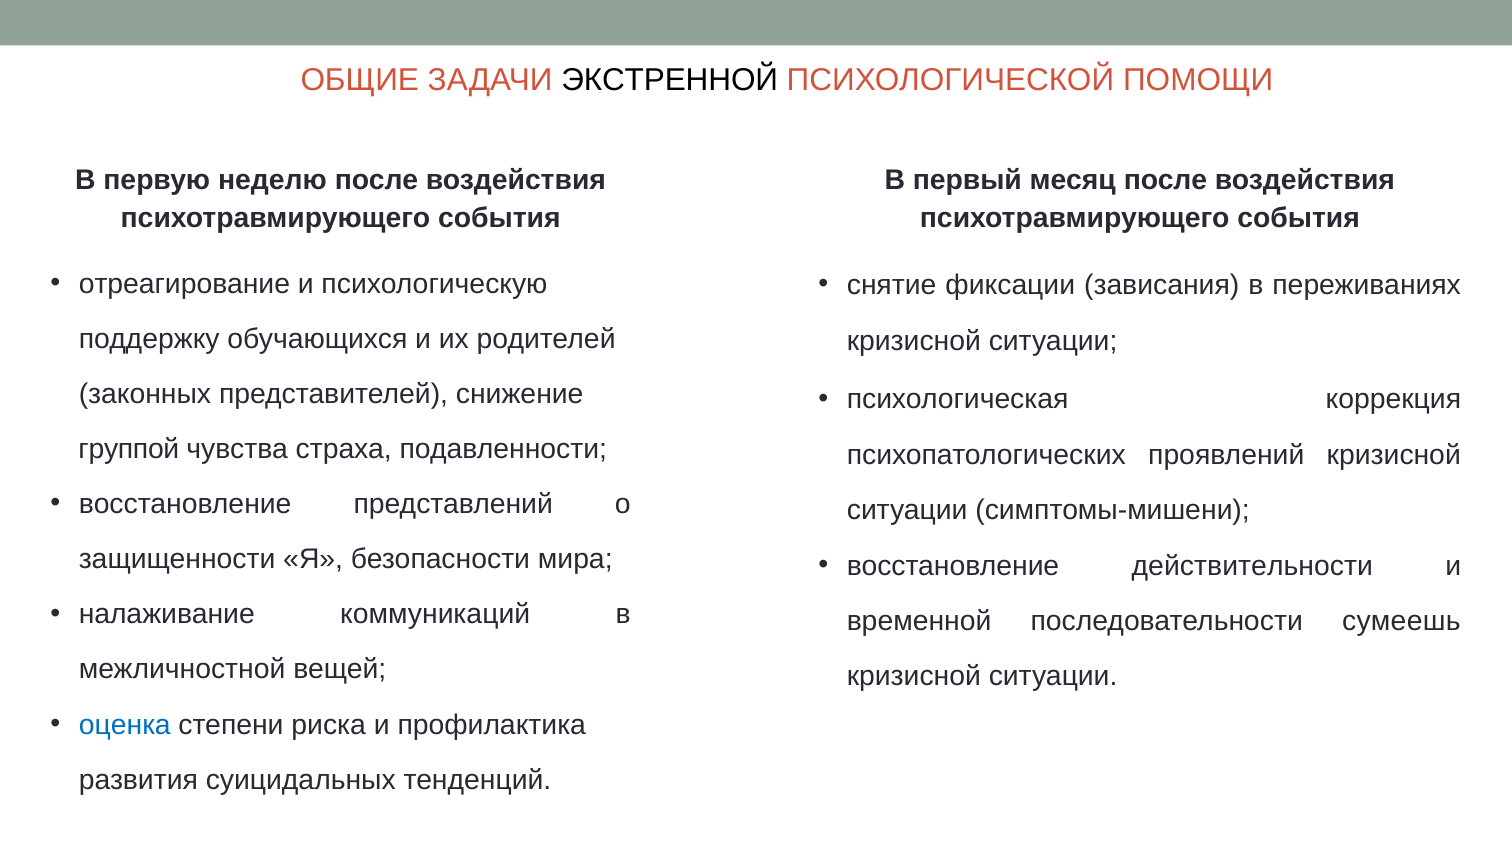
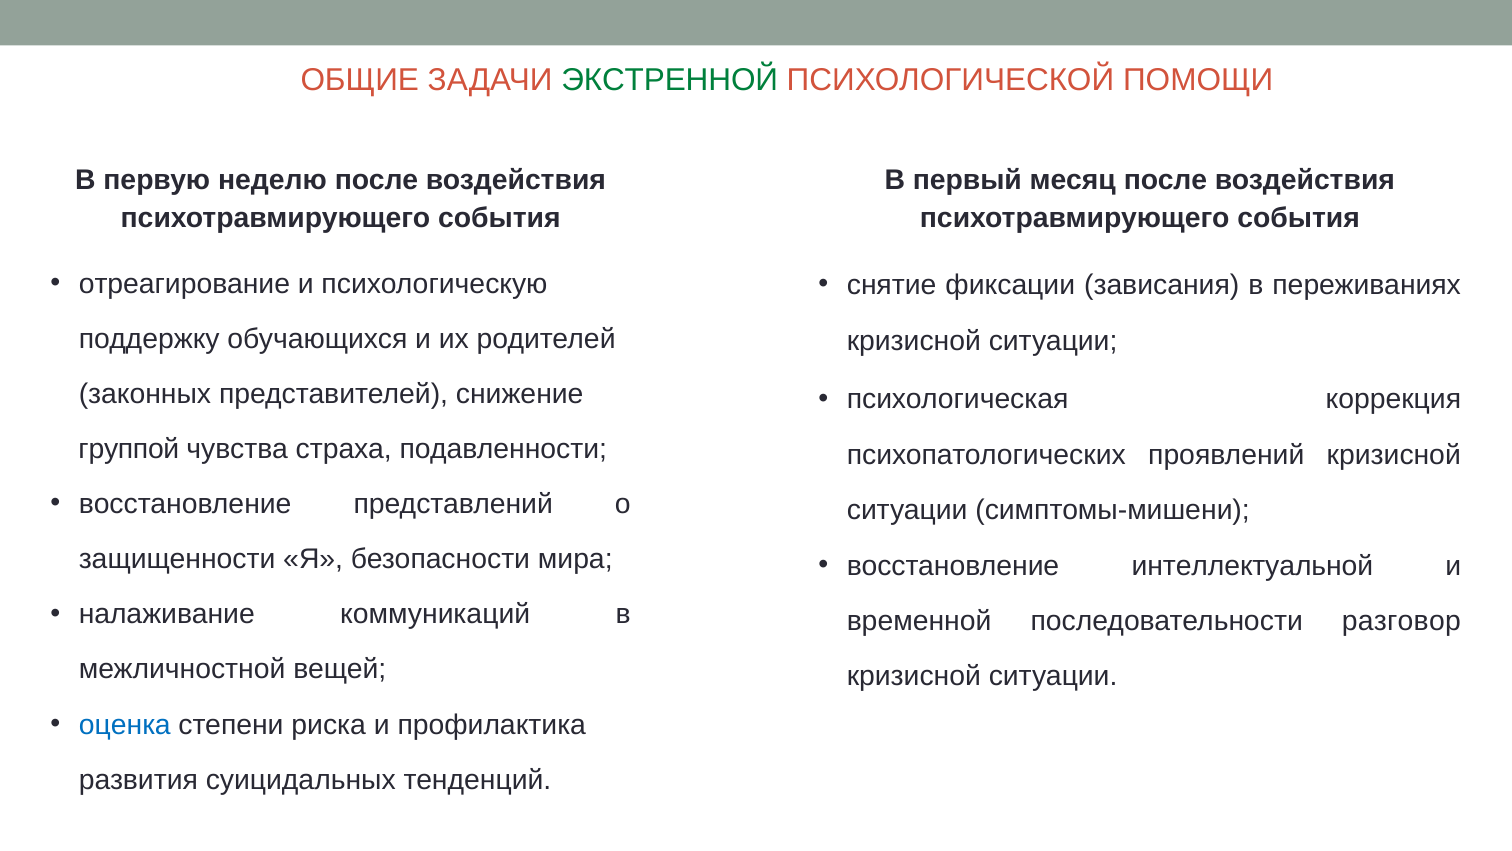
ЭКСТРЕННОЙ colour: black -> green
действительности: действительности -> интеллектуальной
сумеешь: сумеешь -> разговор
